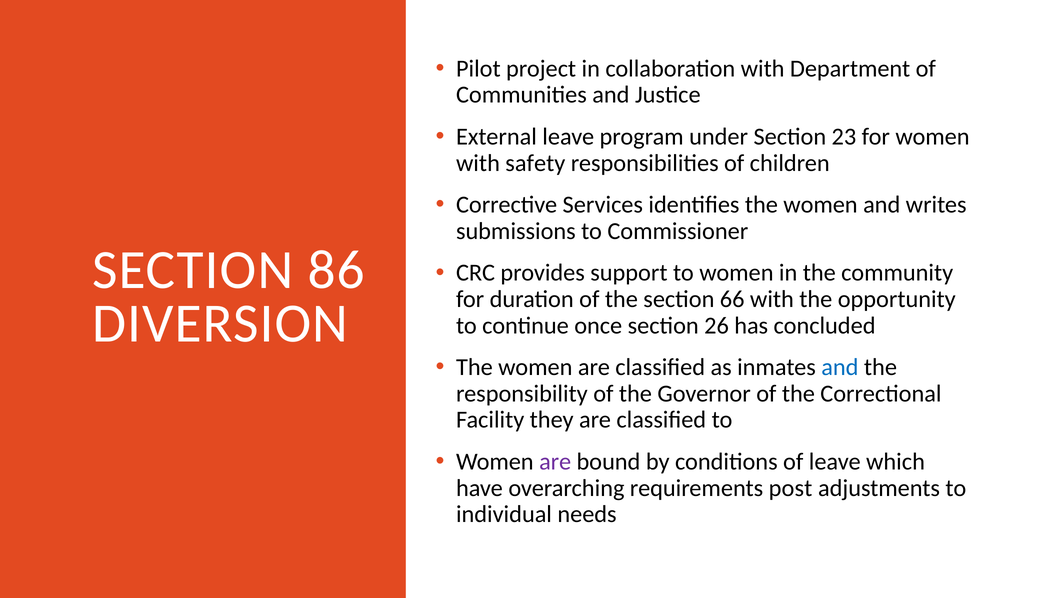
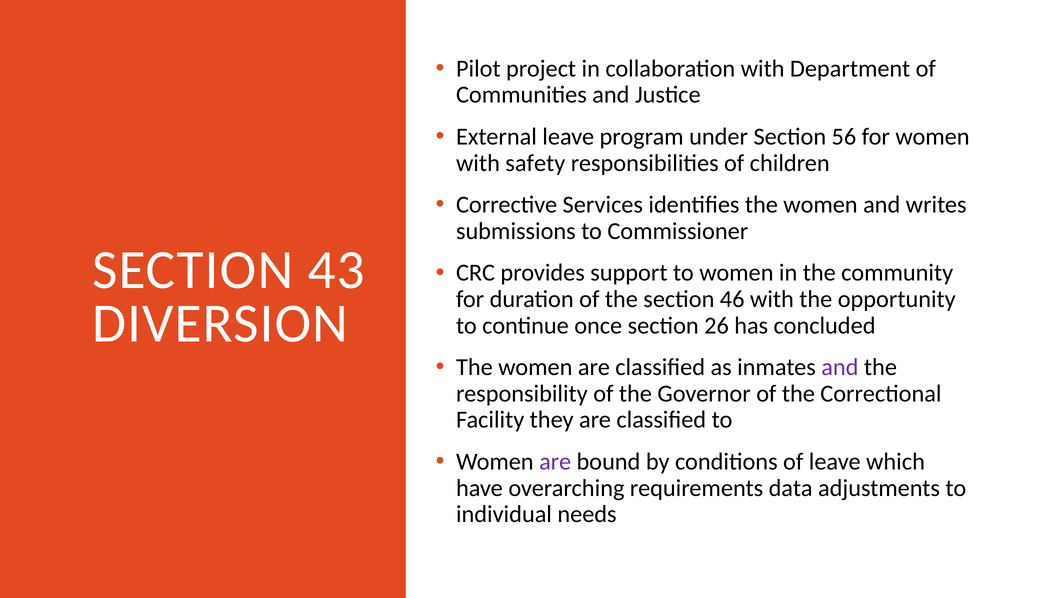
23: 23 -> 56
86: 86 -> 43
66: 66 -> 46
and at (840, 367) colour: blue -> purple
post: post -> data
